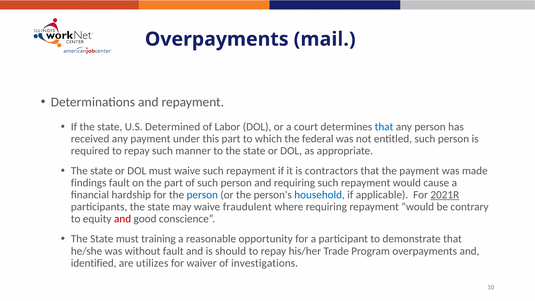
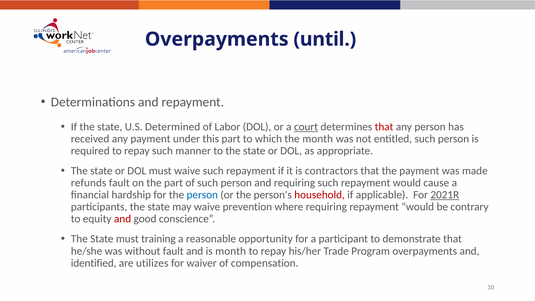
mail: mail -> until
court underline: none -> present
that at (384, 127) colour: blue -> red
the federal: federal -> month
findings: findings -> refunds
household colour: blue -> red
fraudulent: fraudulent -> prevention
is should: should -> month
investigations: investigations -> compensation
